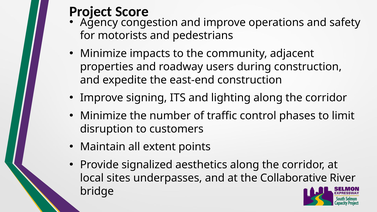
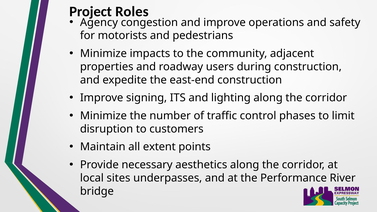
Score: Score -> Roles
signalized: signalized -> necessary
Collaborative: Collaborative -> Performance
